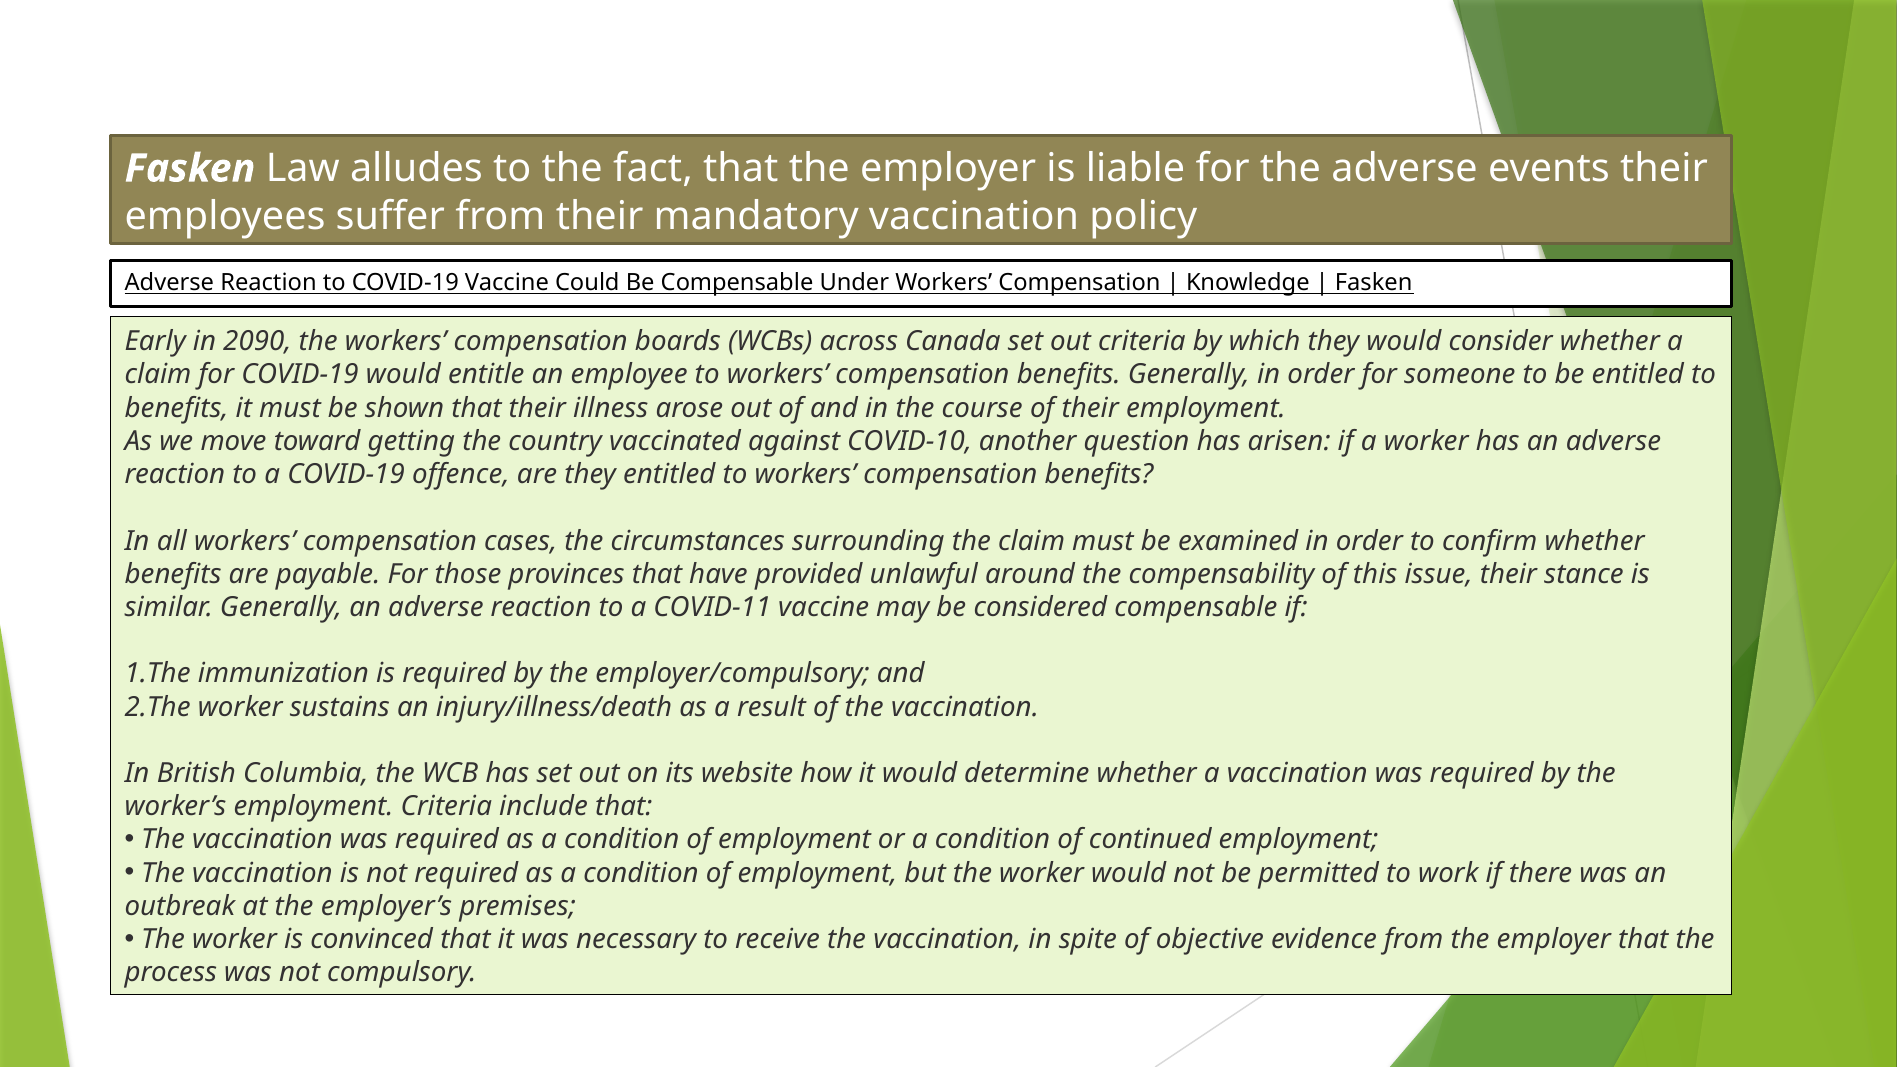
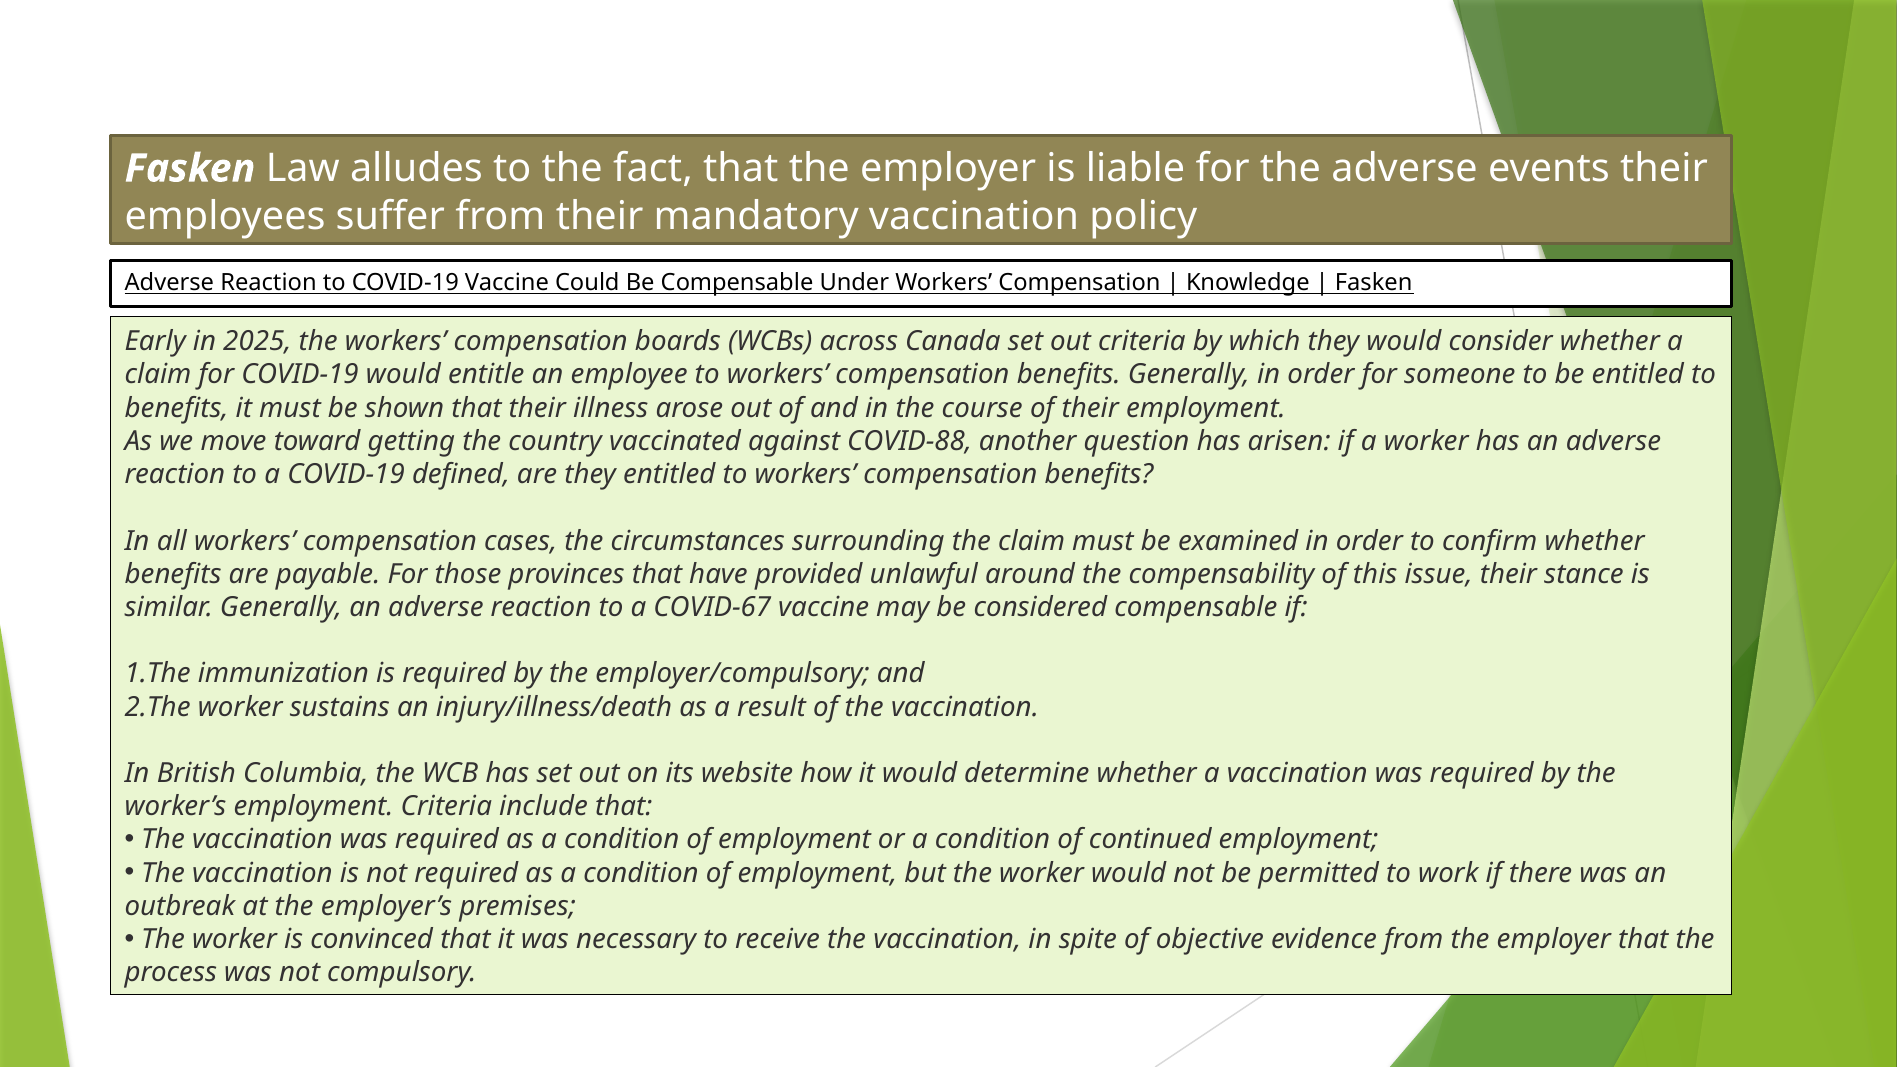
2090: 2090 -> 2025
COVID-10: COVID-10 -> COVID-88
offence: offence -> defined
COVID-11: COVID-11 -> COVID-67
